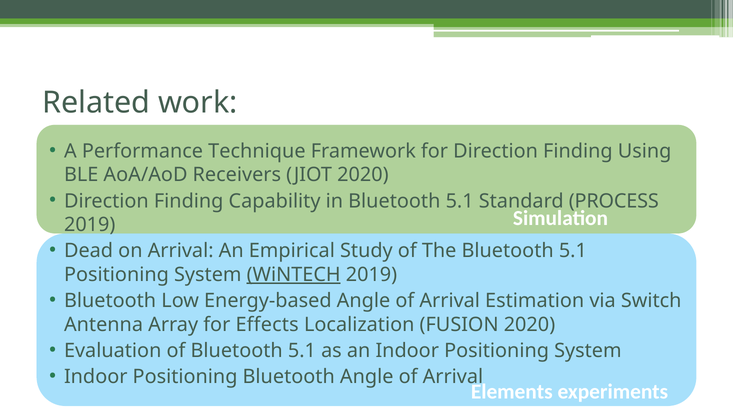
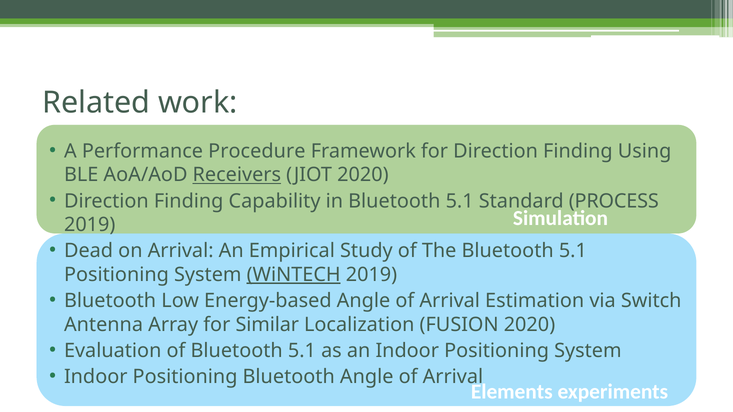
Technique: Technique -> Procedure
Receivers underline: none -> present
Effects: Effects -> Similar
